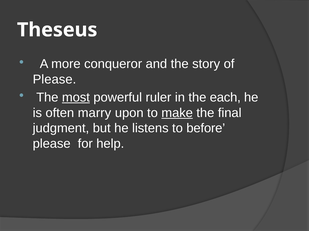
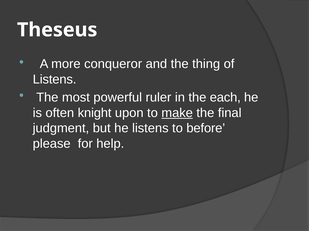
story: story -> thing
Please at (54, 80): Please -> Listens
most underline: present -> none
marry: marry -> knight
